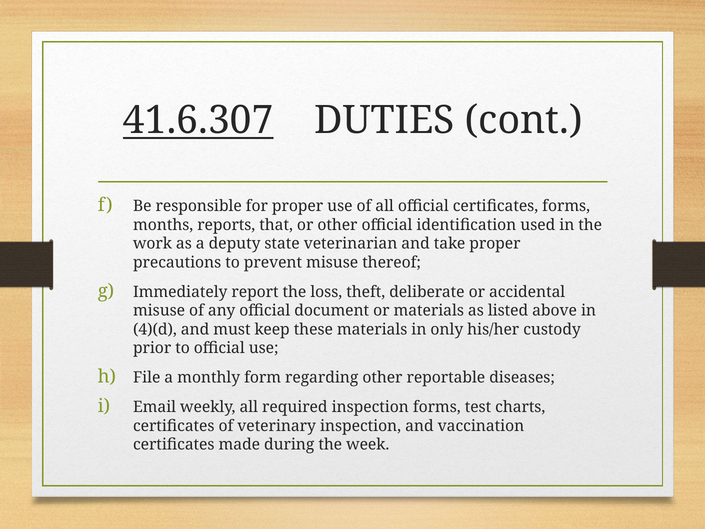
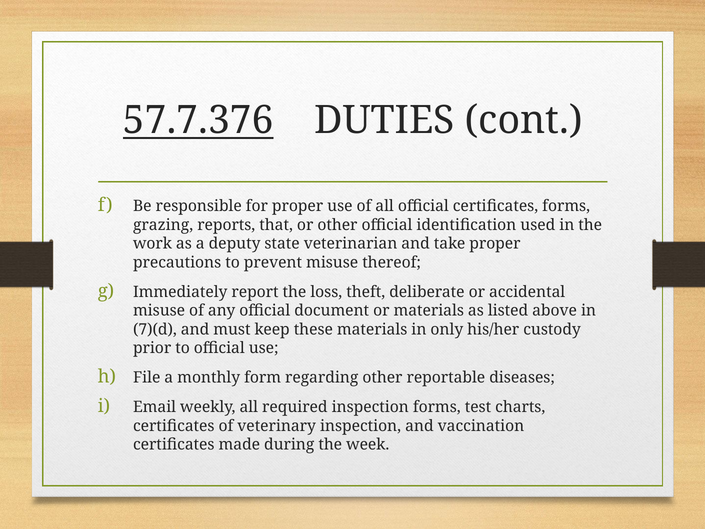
41.6.307: 41.6.307 -> 57.7.376
months: months -> grazing
4)(d: 4)(d -> 7)(d
